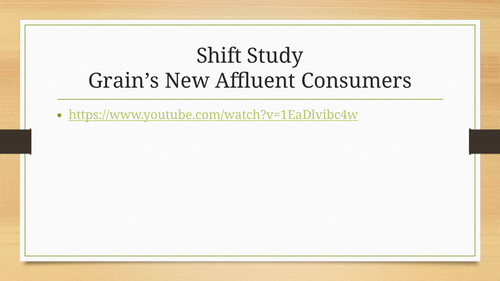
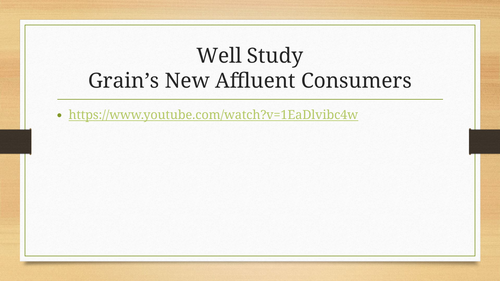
Shift: Shift -> Well
